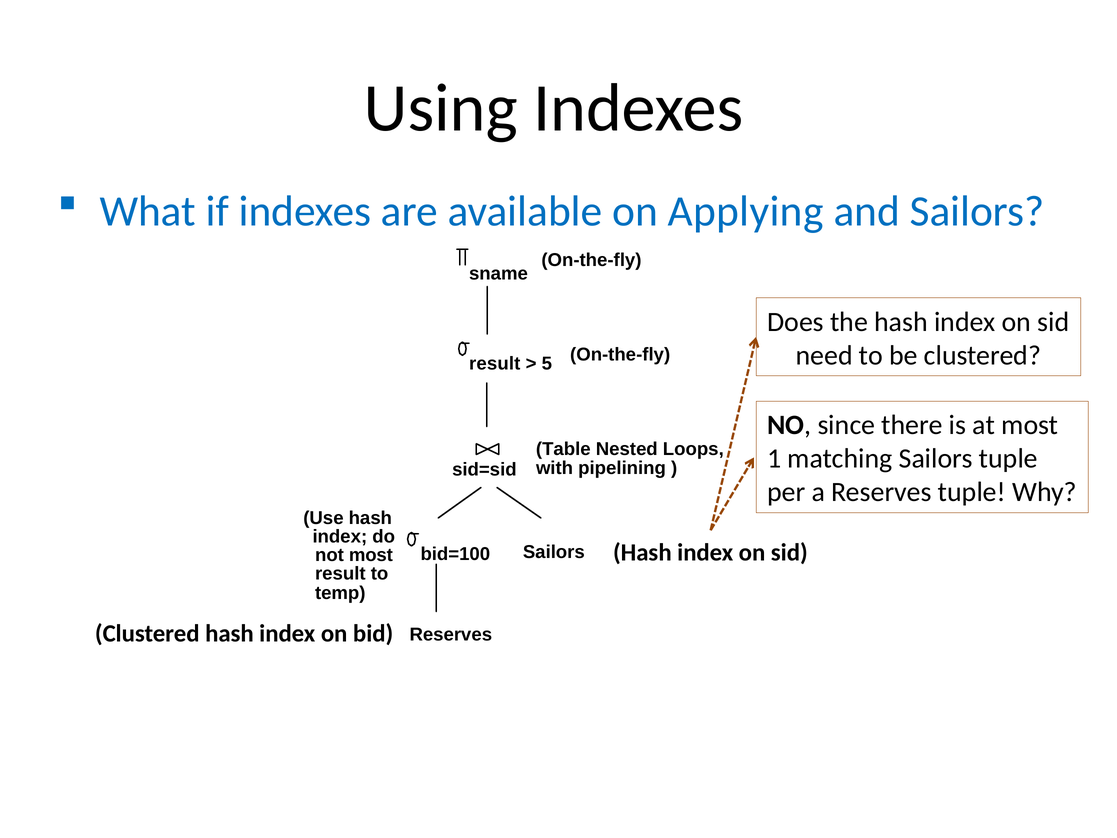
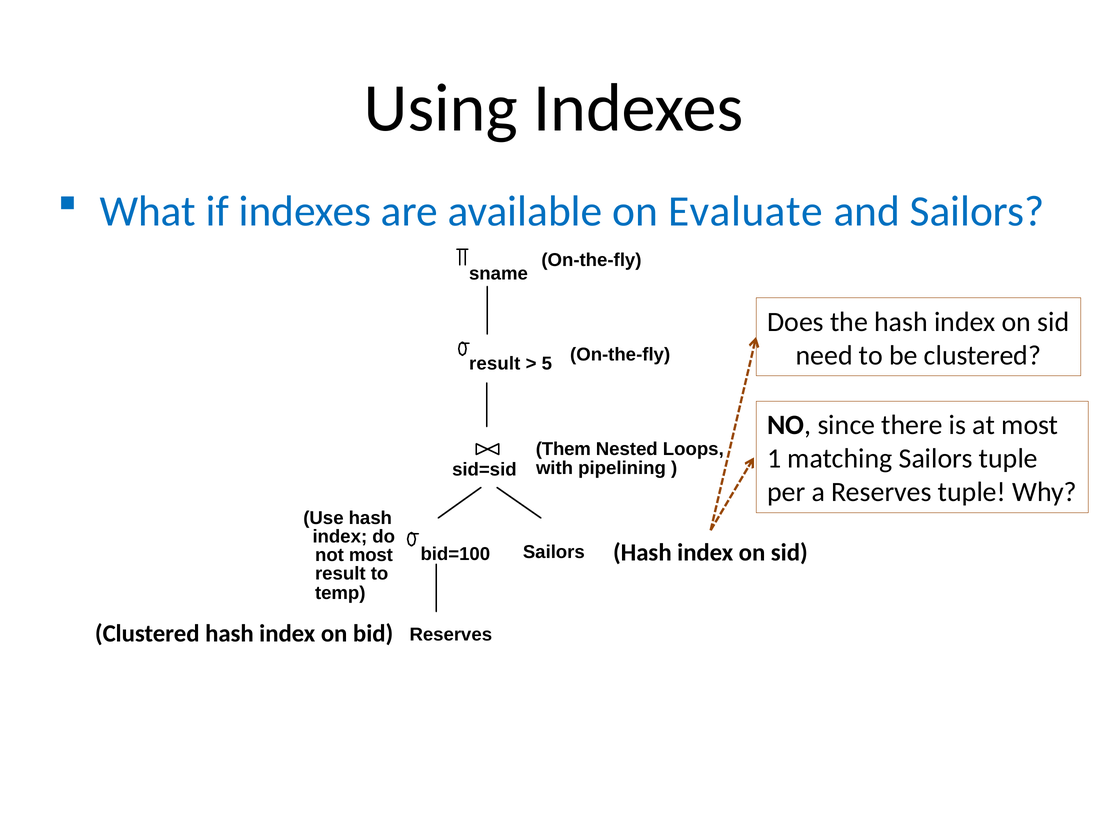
Applying: Applying -> Evaluate
Table: Table -> Them
